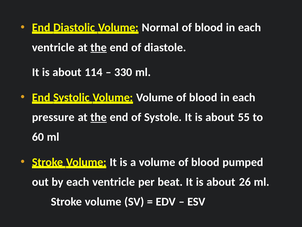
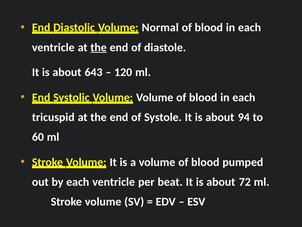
114: 114 -> 643
330: 330 -> 120
pressure: pressure -> tricuspid
the at (99, 117) underline: present -> none
55: 55 -> 94
26: 26 -> 72
